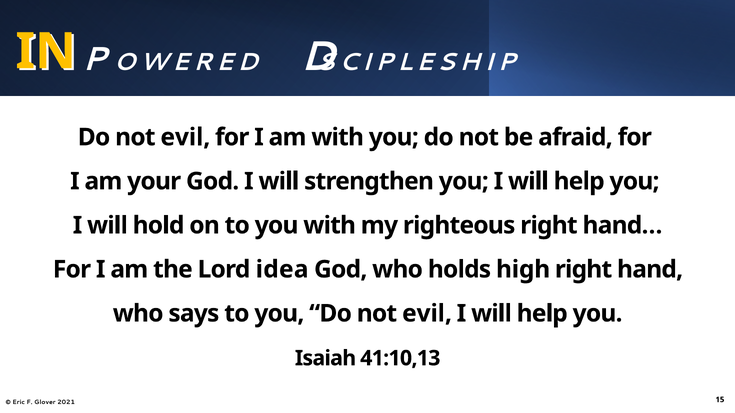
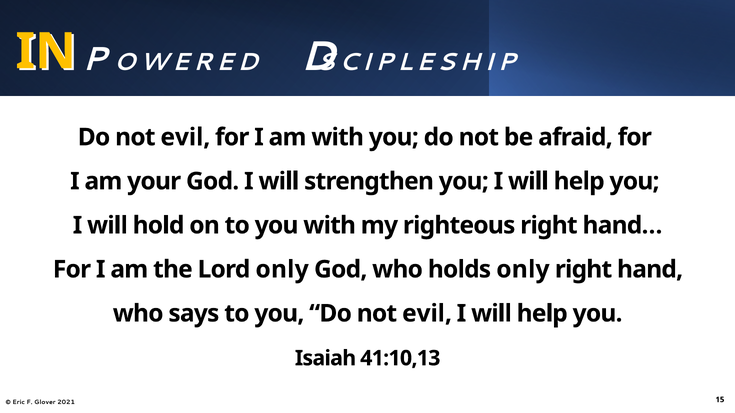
Lord idea: idea -> only
holds high: high -> only
